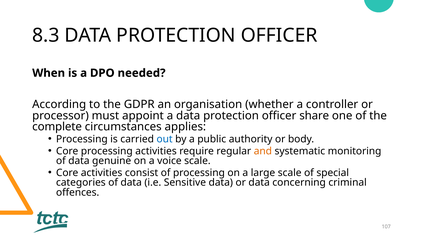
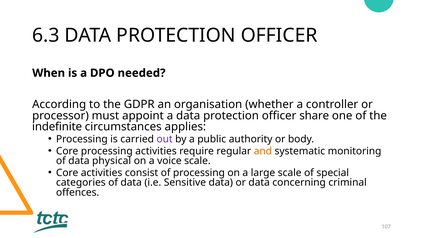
8.3: 8.3 -> 6.3
complete: complete -> indefinite
out colour: blue -> purple
genuine: genuine -> physical
